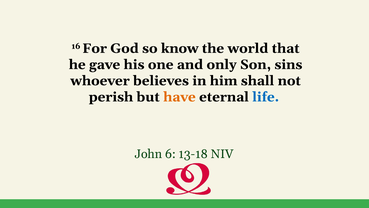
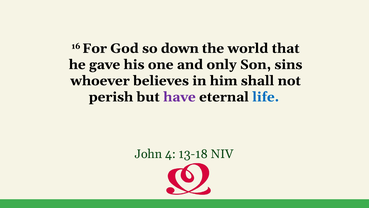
know: know -> down
have colour: orange -> purple
6: 6 -> 4
